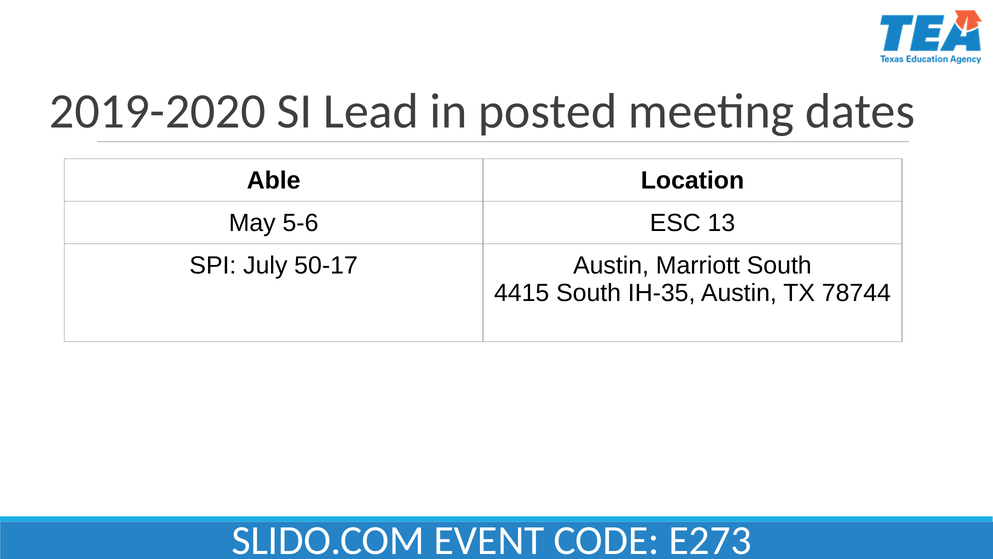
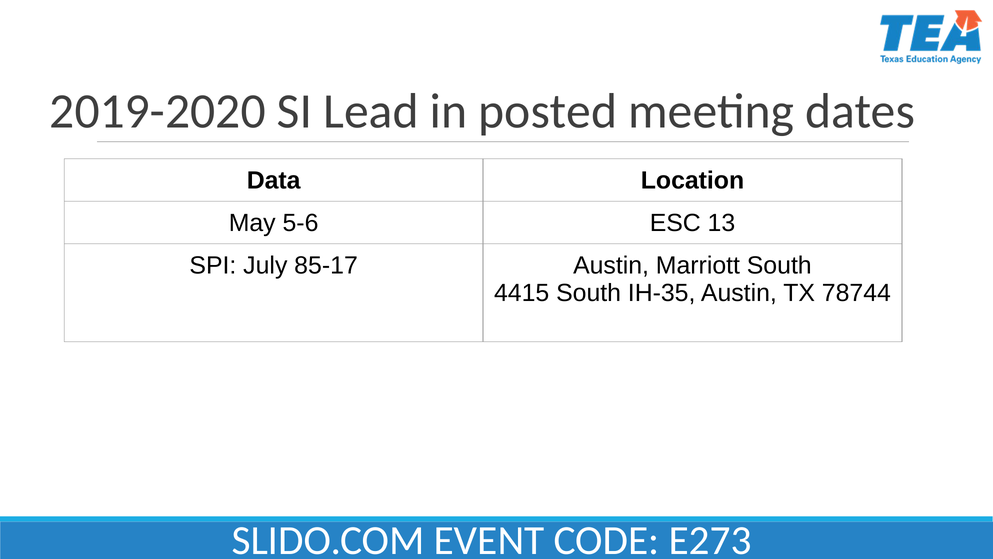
Able: Able -> Data
50-17: 50-17 -> 85-17
